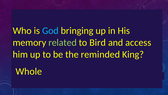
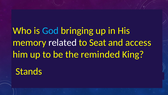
related colour: light green -> white
Bird: Bird -> Seat
Whole: Whole -> Stands
